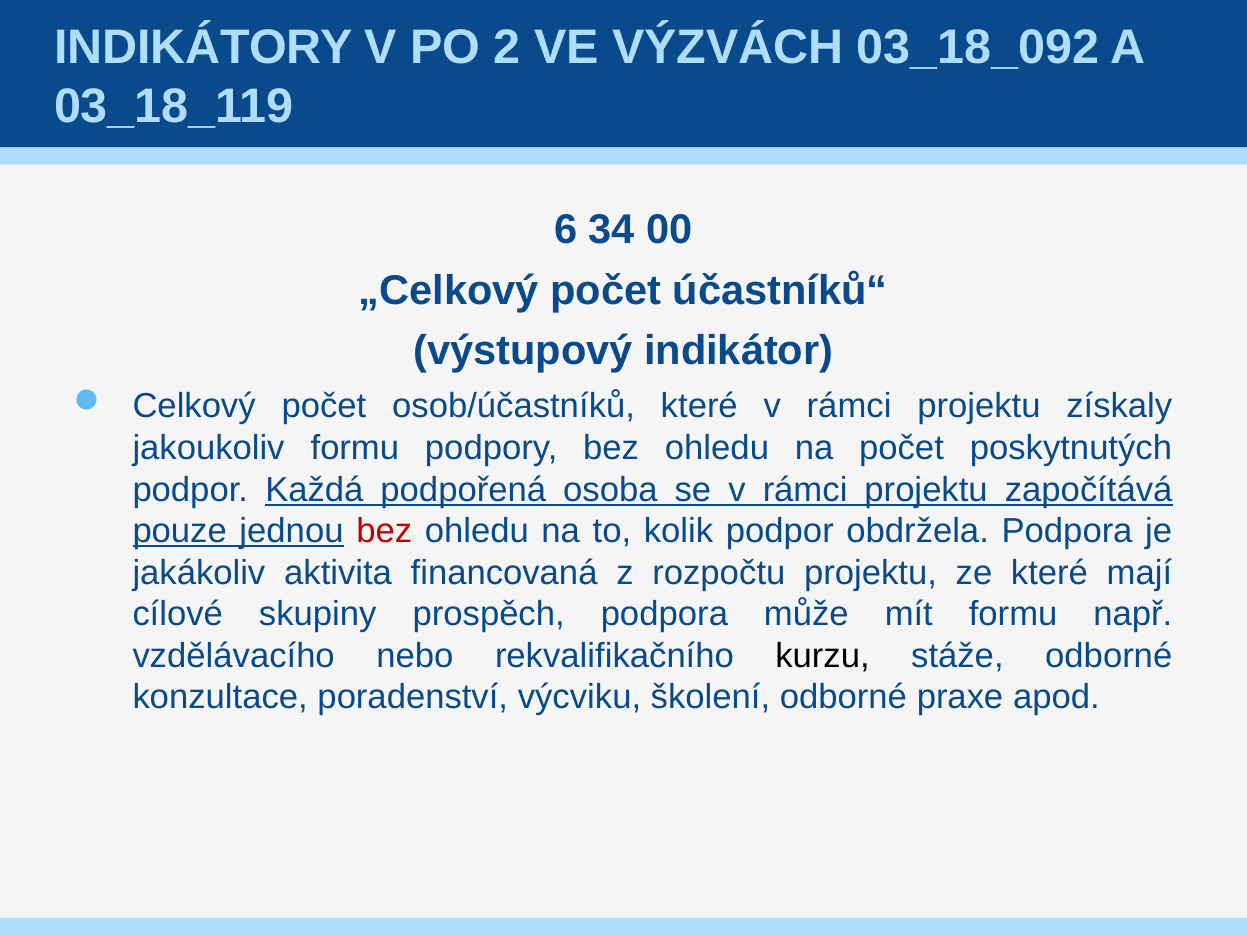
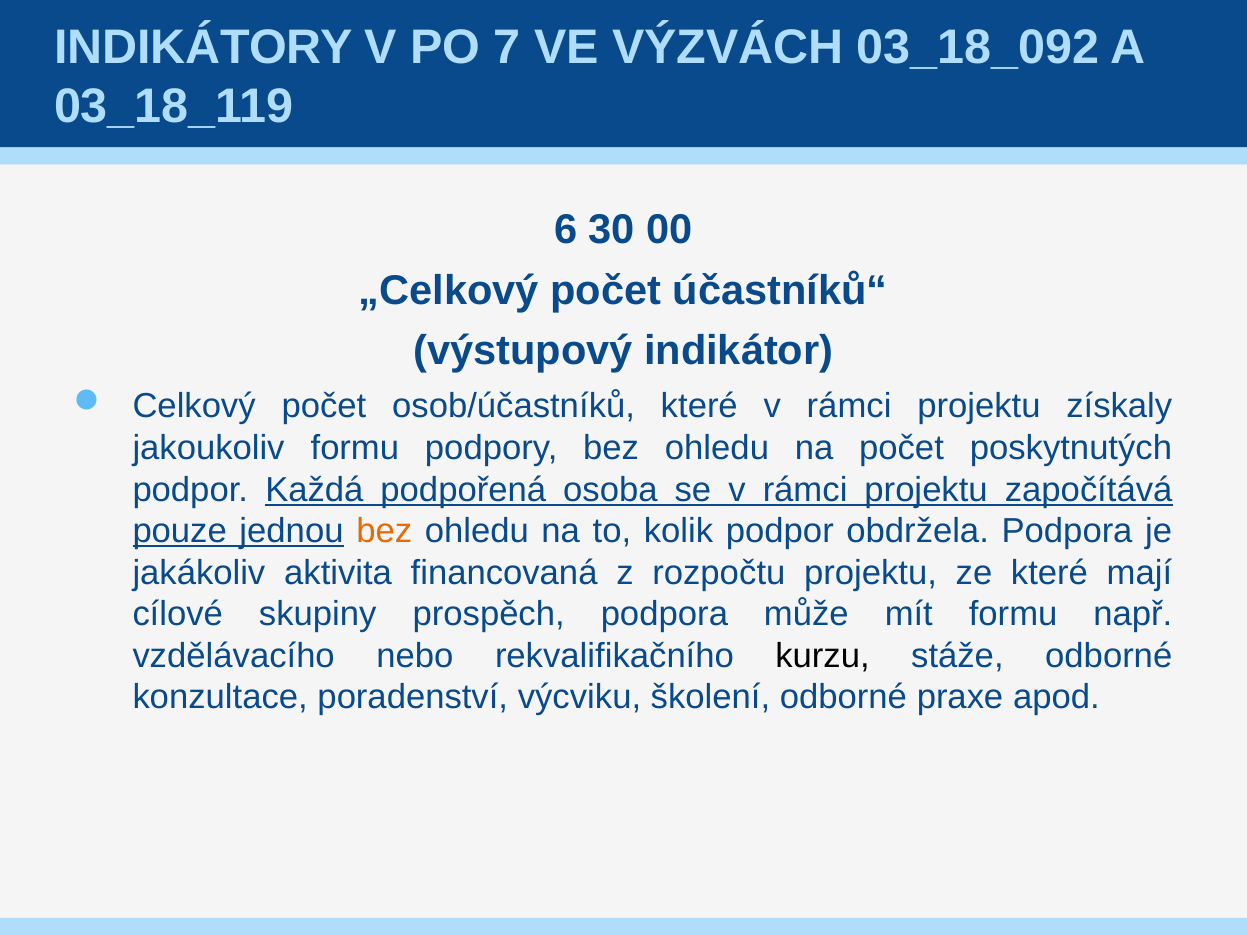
2: 2 -> 7
34: 34 -> 30
bez at (384, 531) colour: red -> orange
